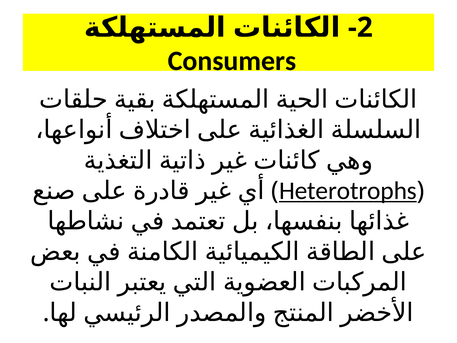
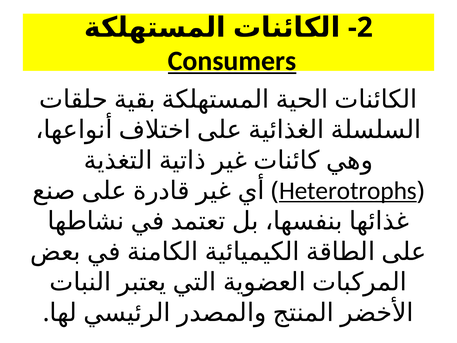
Consumers underline: none -> present
